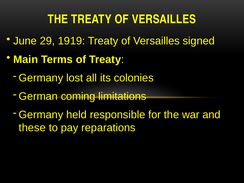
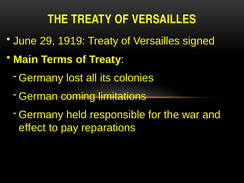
these: these -> effect
